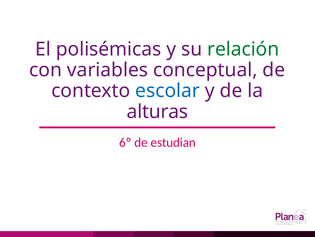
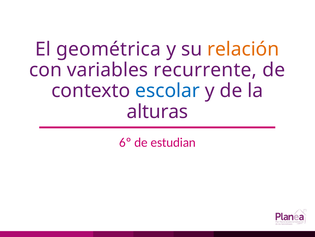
polisémicas: polisémicas -> geométrica
relación colour: green -> orange
conceptual: conceptual -> recurrente
